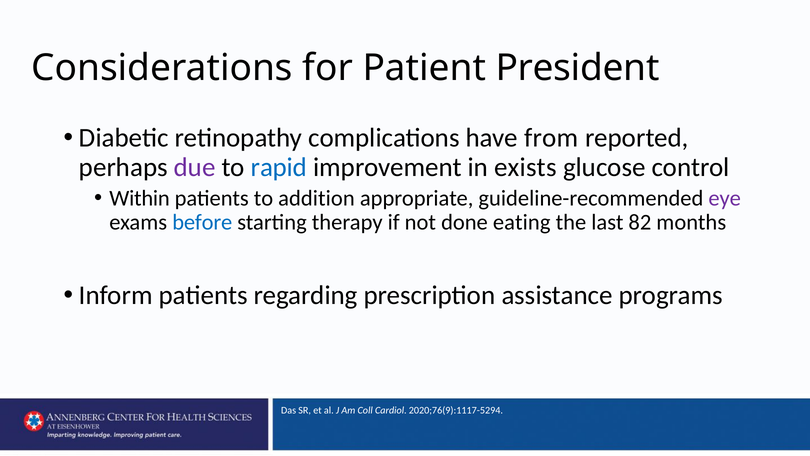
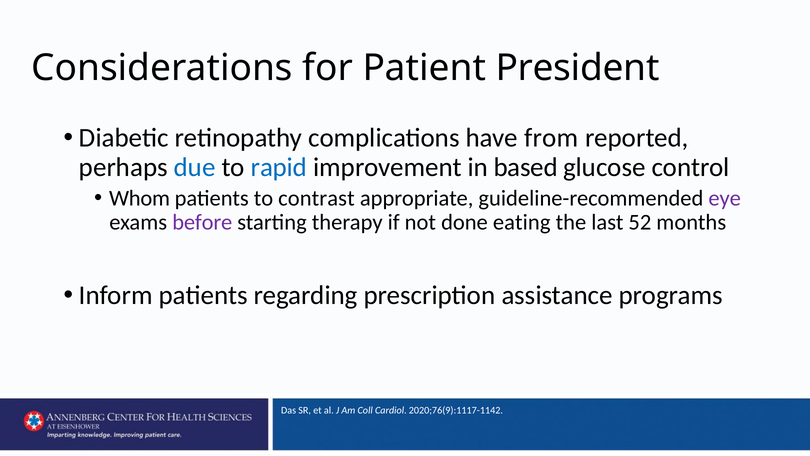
due colour: purple -> blue
exists: exists -> based
Within: Within -> Whom
addition: addition -> contrast
before colour: blue -> purple
82: 82 -> 52
2020;76(9):1117-5294: 2020;76(9):1117-5294 -> 2020;76(9):1117-1142
